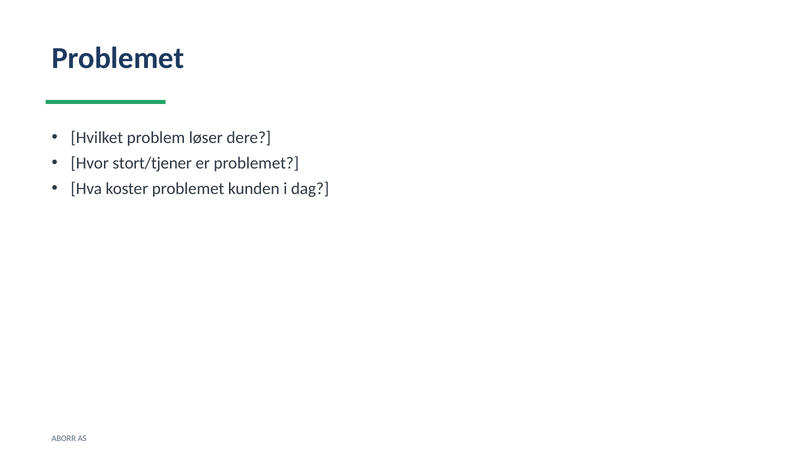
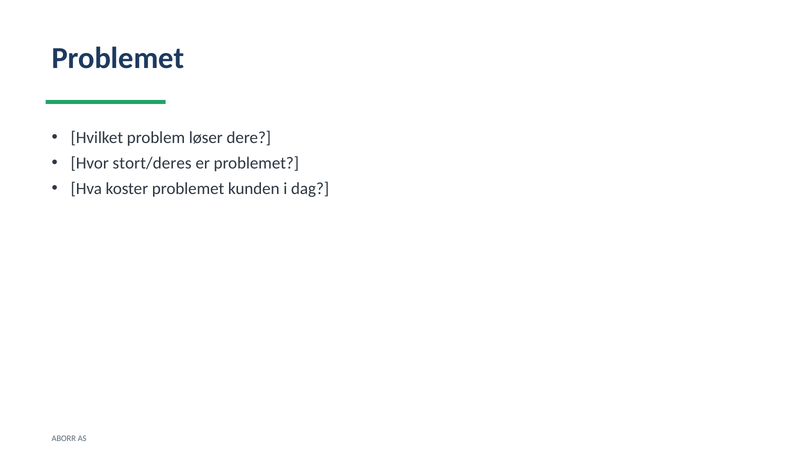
stort/tjener: stort/tjener -> stort/deres
